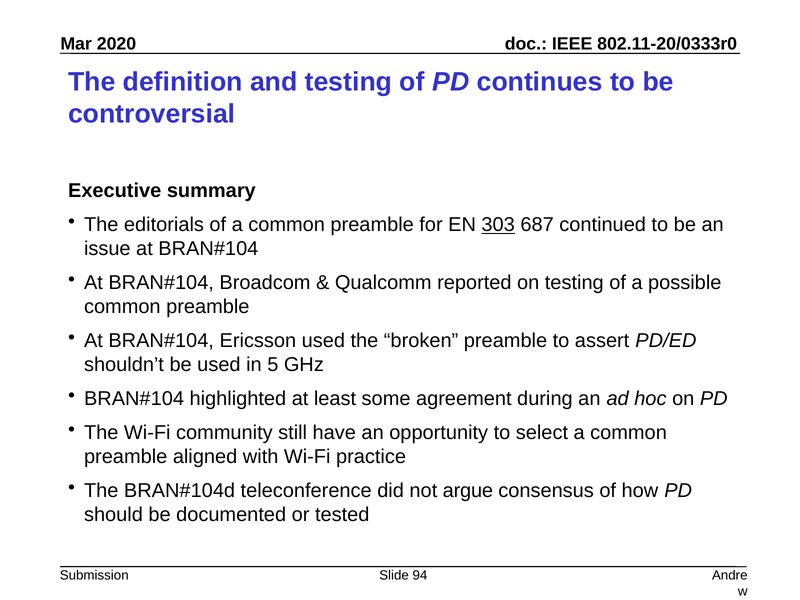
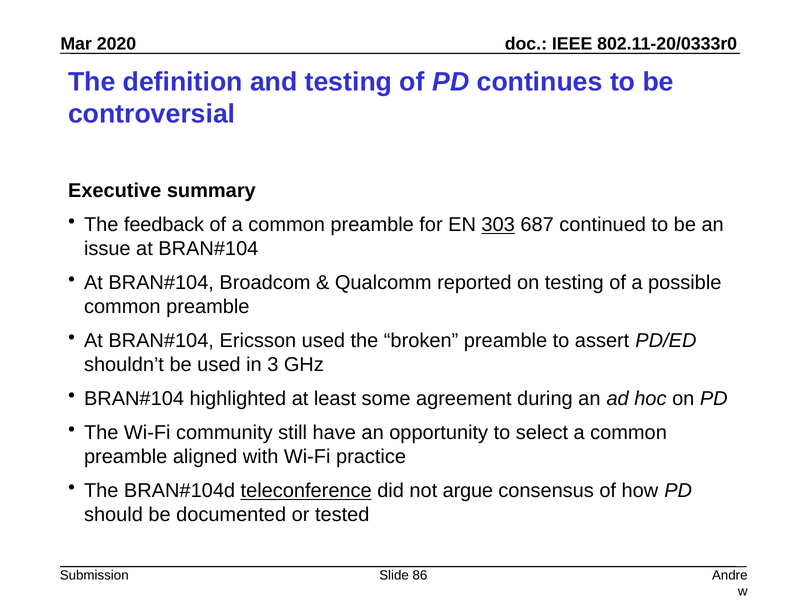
editorials: editorials -> feedback
5: 5 -> 3
teleconference underline: none -> present
94: 94 -> 86
